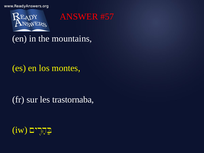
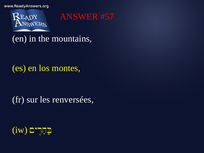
trastornaba: trastornaba -> renversées
